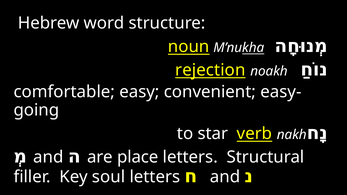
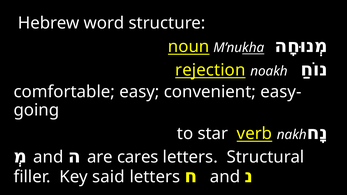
place: place -> cares
soul: soul -> said
